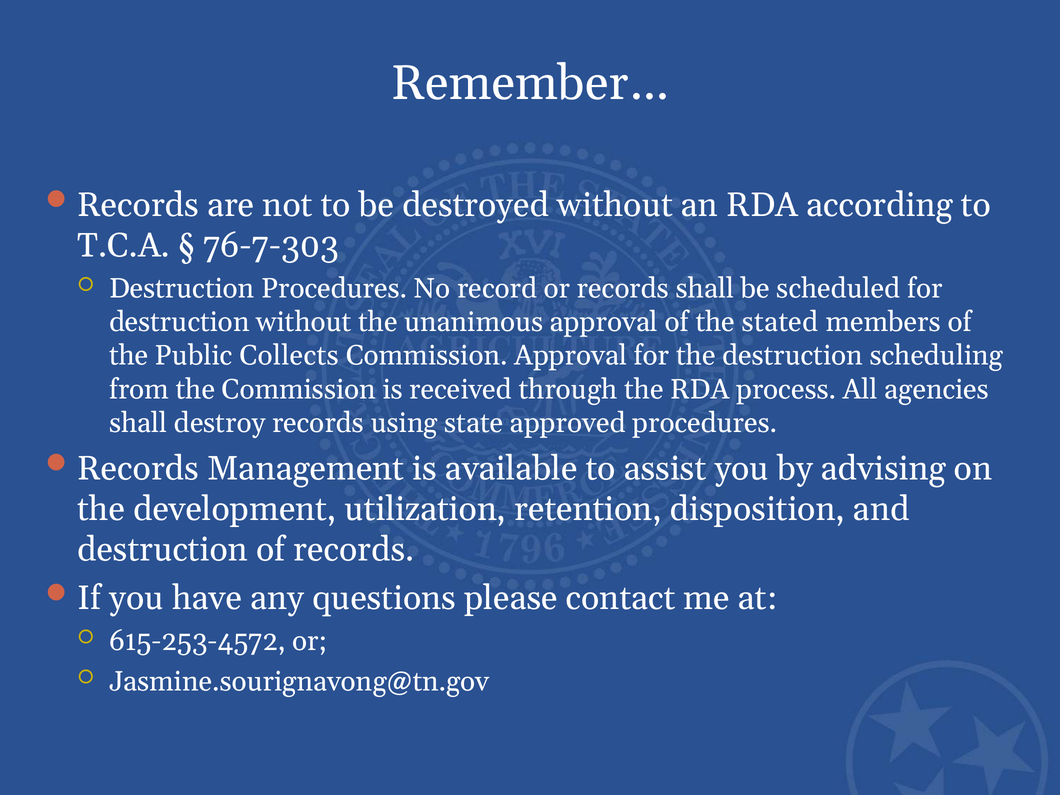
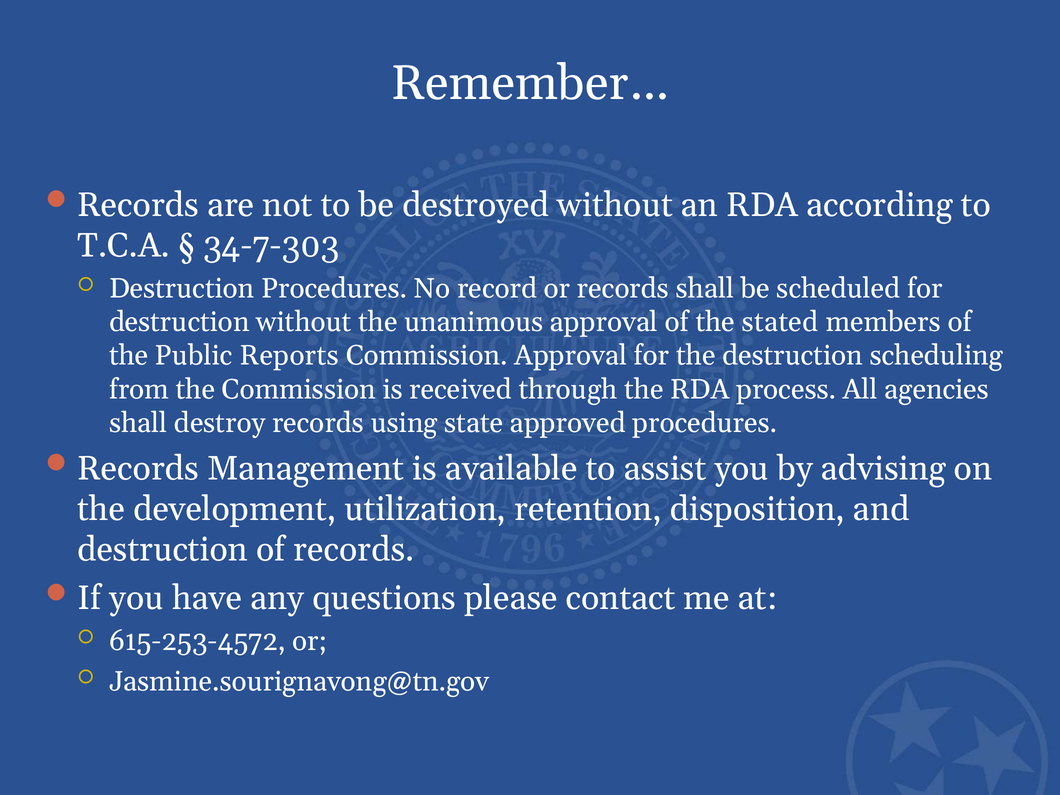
76-7-303: 76-7-303 -> 34-7-303
Collects: Collects -> Reports
